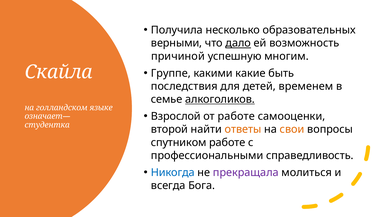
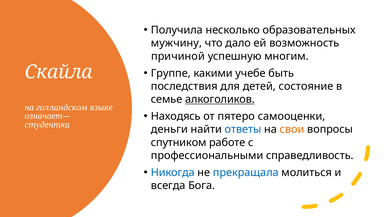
верными: верными -> мужчину
дало underline: present -> none
какие: какие -> учебе
временем: временем -> состояние
Взрослой: Взрослой -> Находясь
от работе: работе -> пятеро
второй: второй -> деньги
ответы colour: orange -> blue
прекращала colour: purple -> blue
